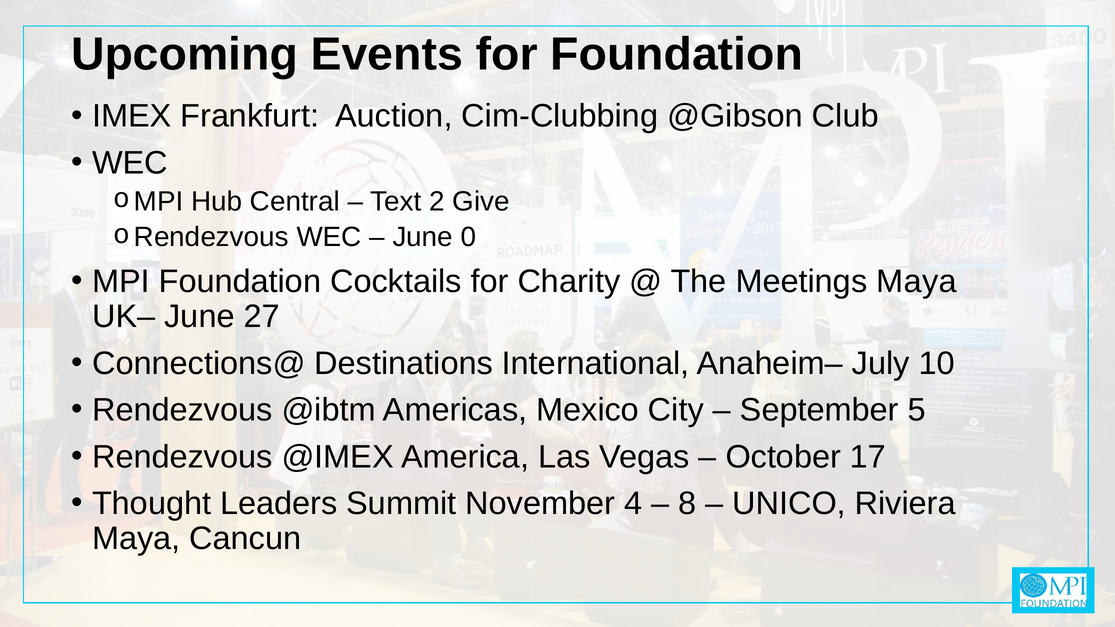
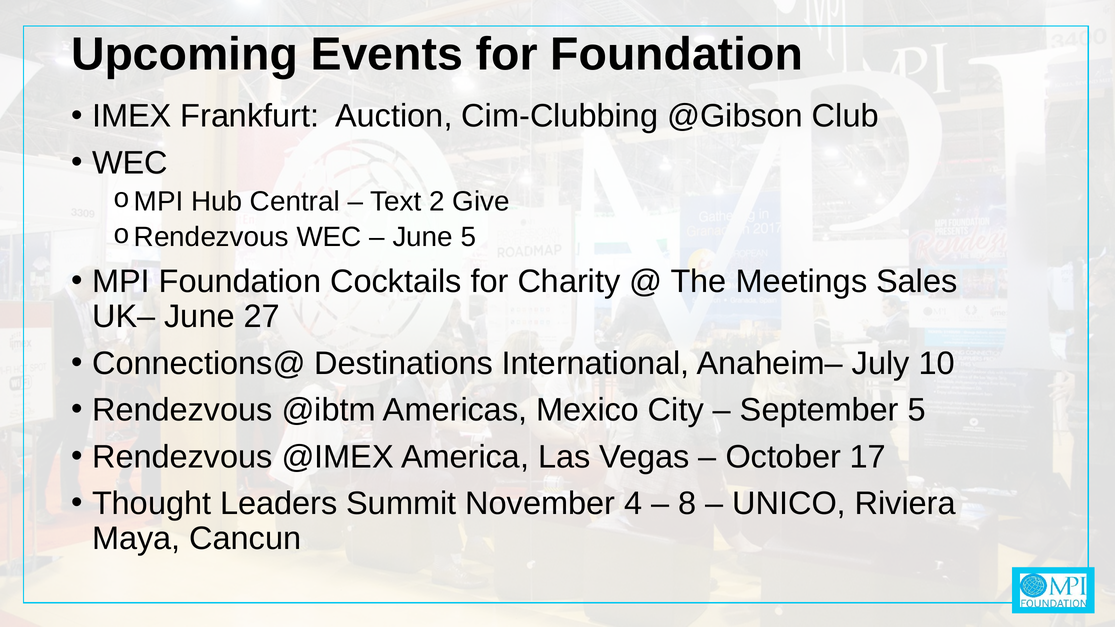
June 0: 0 -> 5
Meetings Maya: Maya -> Sales
